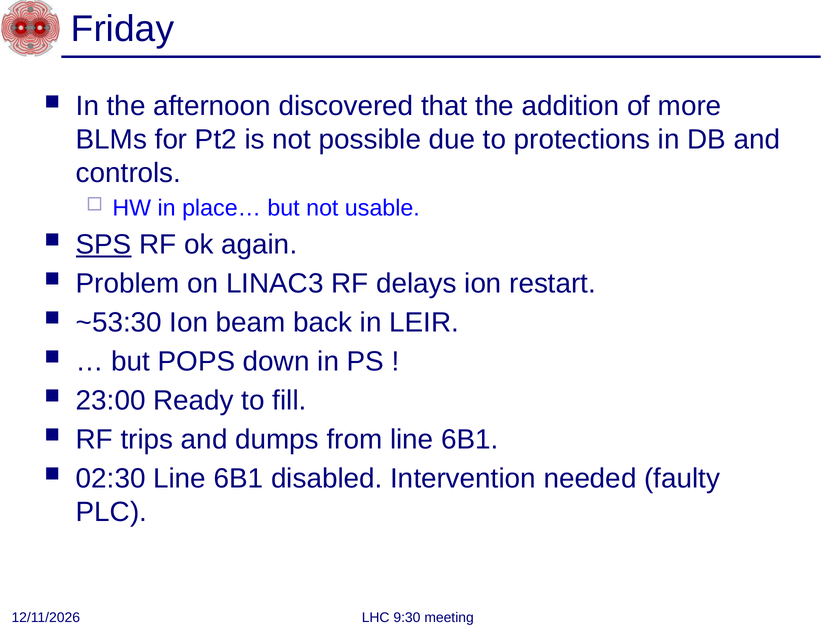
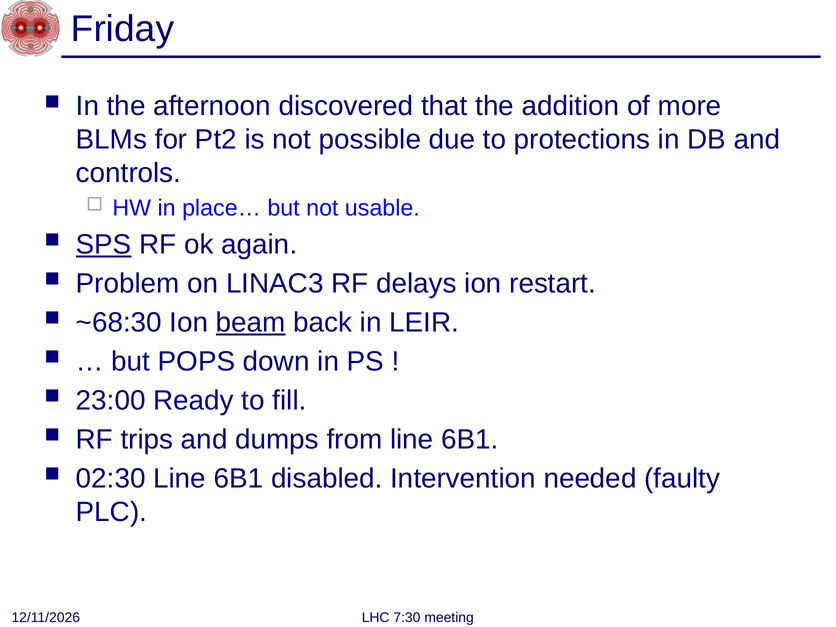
~53:30: ~53:30 -> ~68:30
beam underline: none -> present
9:30: 9:30 -> 7:30
